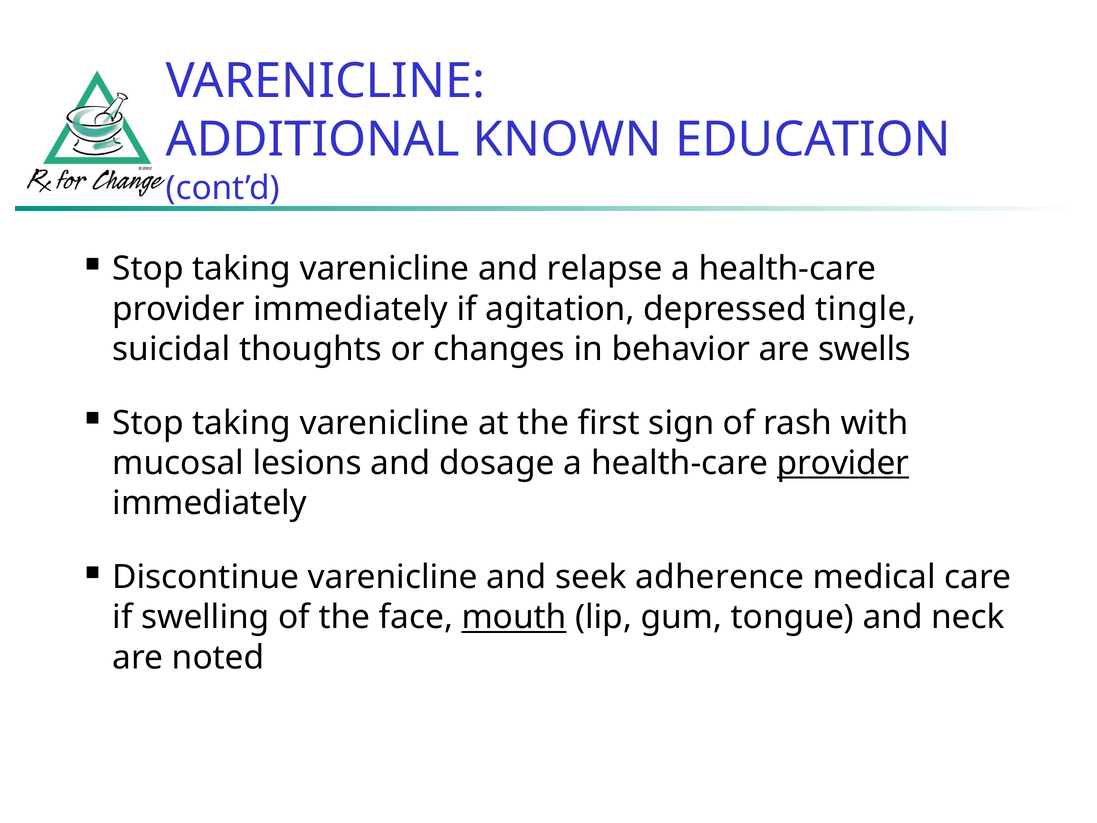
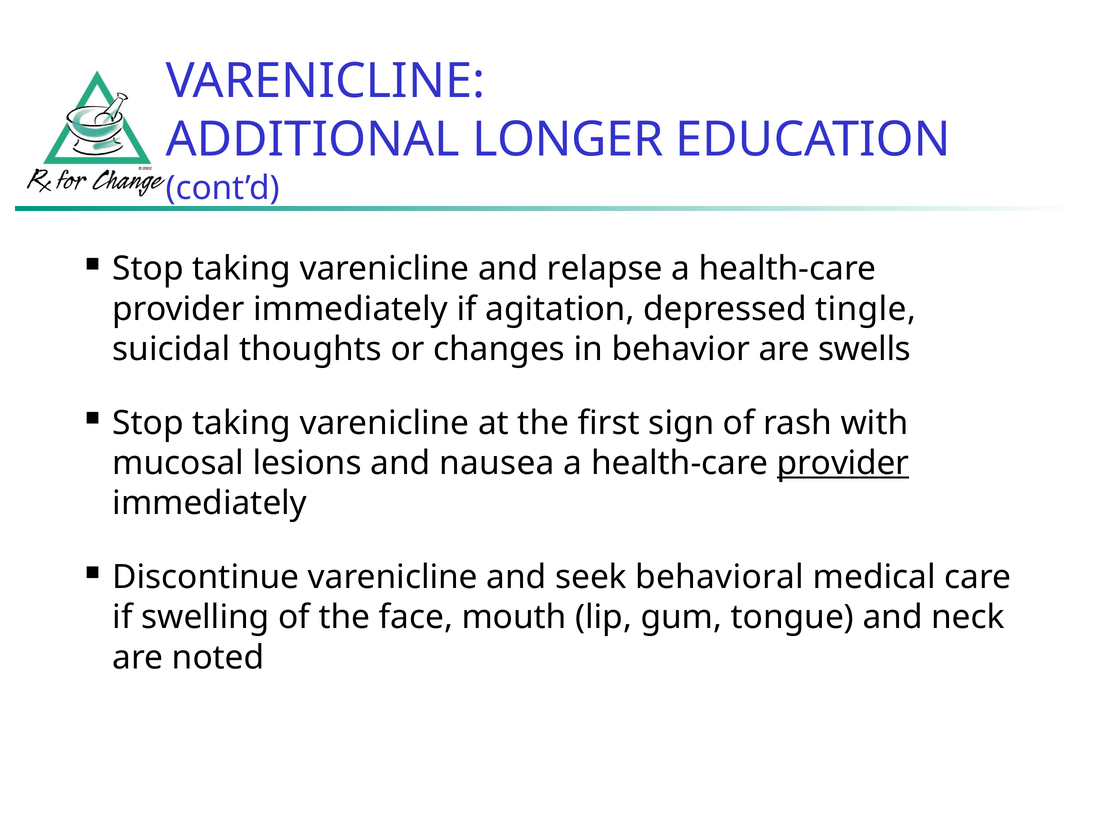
KNOWN: KNOWN -> LONGER
dosage: dosage -> nausea
adherence: adherence -> behavioral
mouth underline: present -> none
